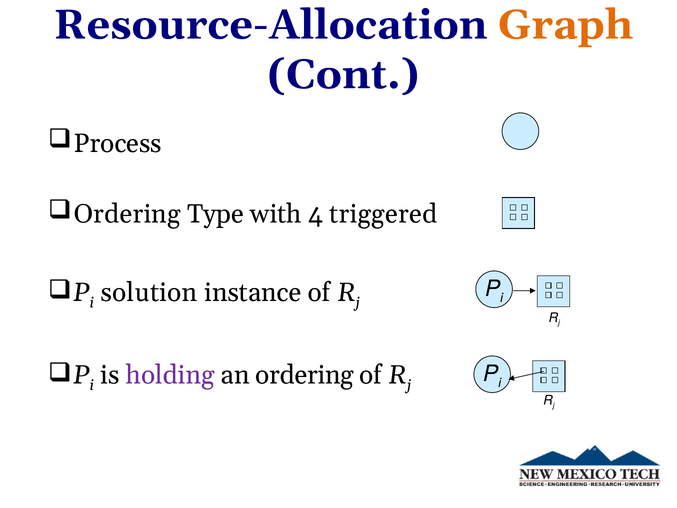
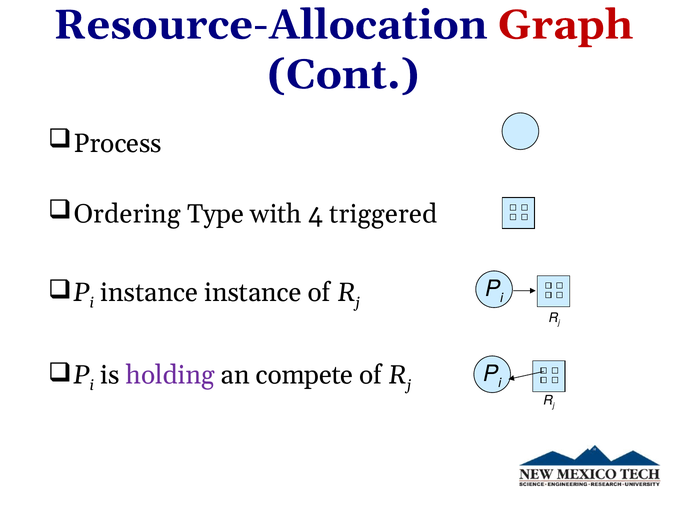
Graph colour: orange -> red
solution at (149, 292): solution -> instance
an ordering: ordering -> compete
